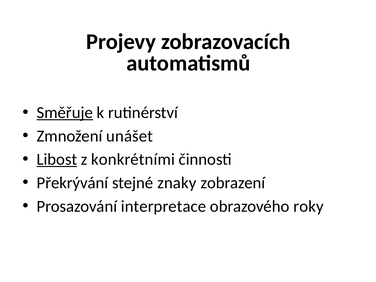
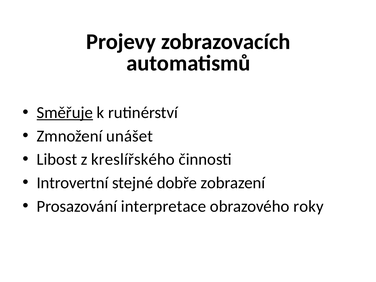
Libost underline: present -> none
konkrétními: konkrétními -> kreslířského
Překrývání: Překrývání -> Introvertní
znaky: znaky -> dobře
